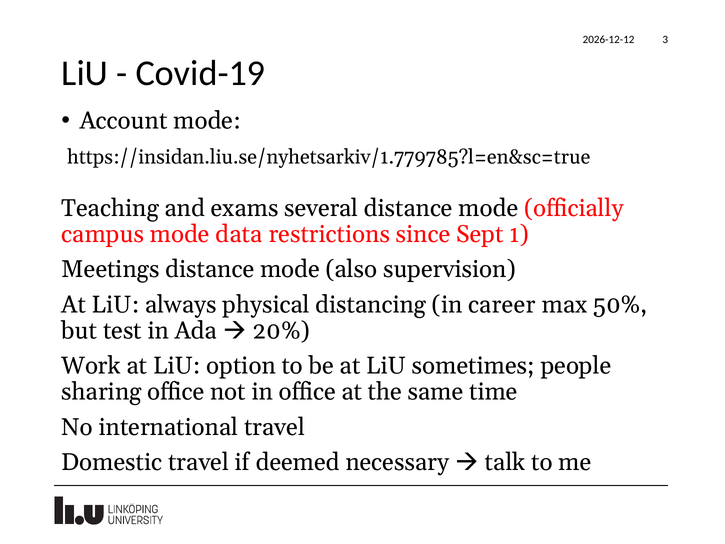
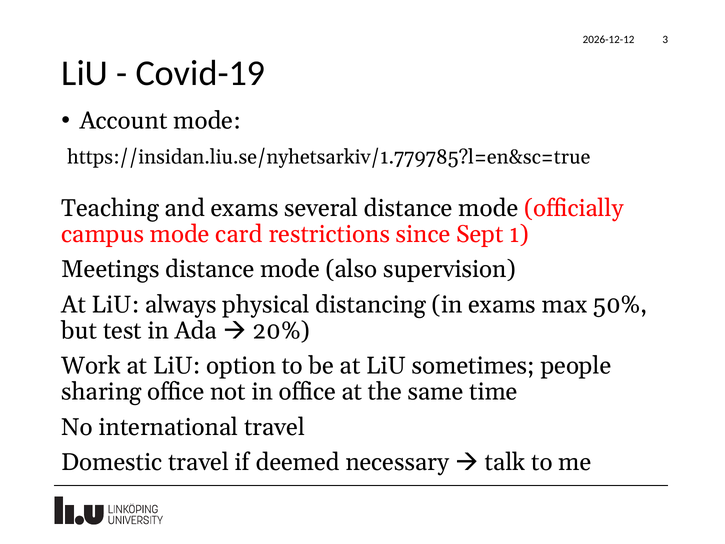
data: data -> card
in career: career -> exams
